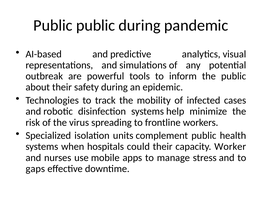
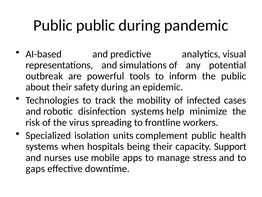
could: could -> being
Worker: Worker -> Support
